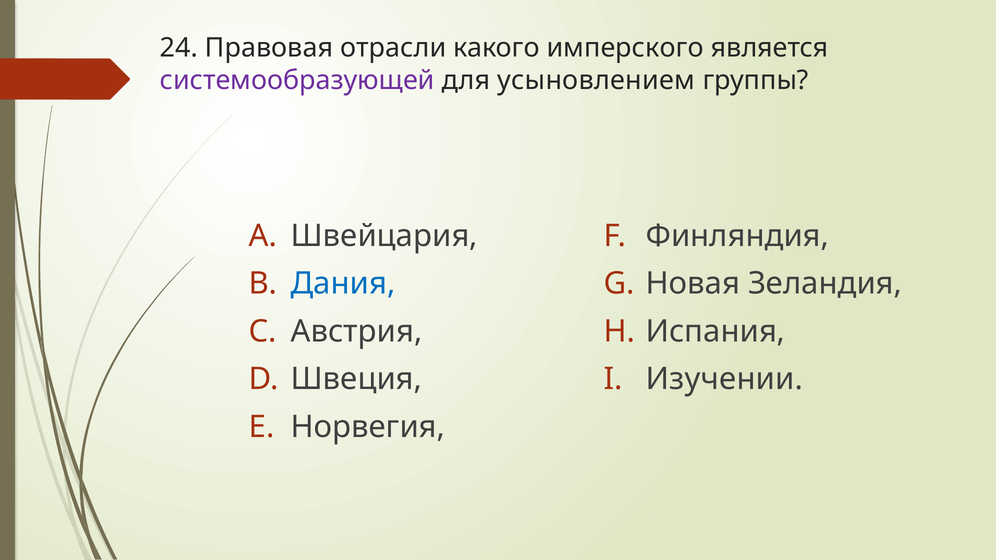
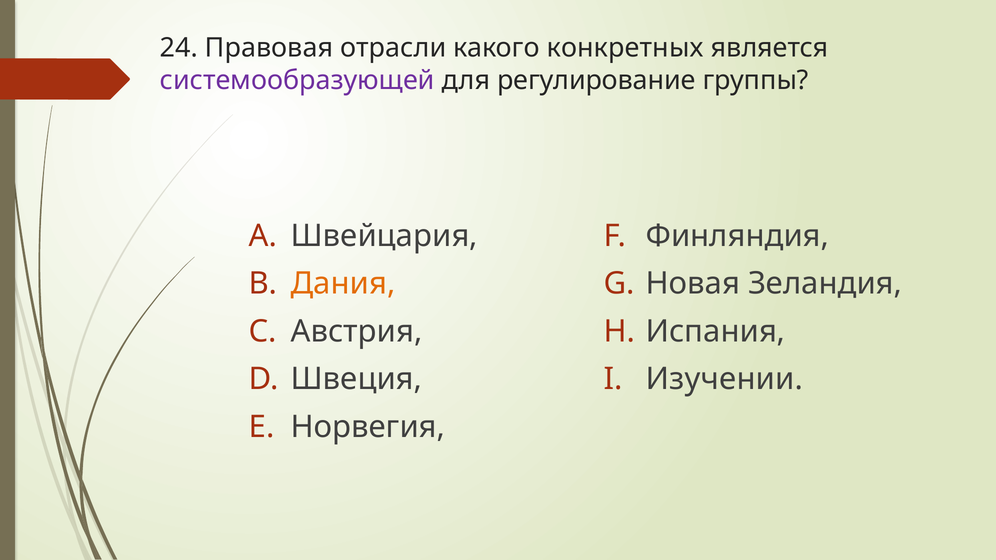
имперского: имперского -> конкретных
усыновлением: усыновлением -> регулирование
Дания colour: blue -> orange
